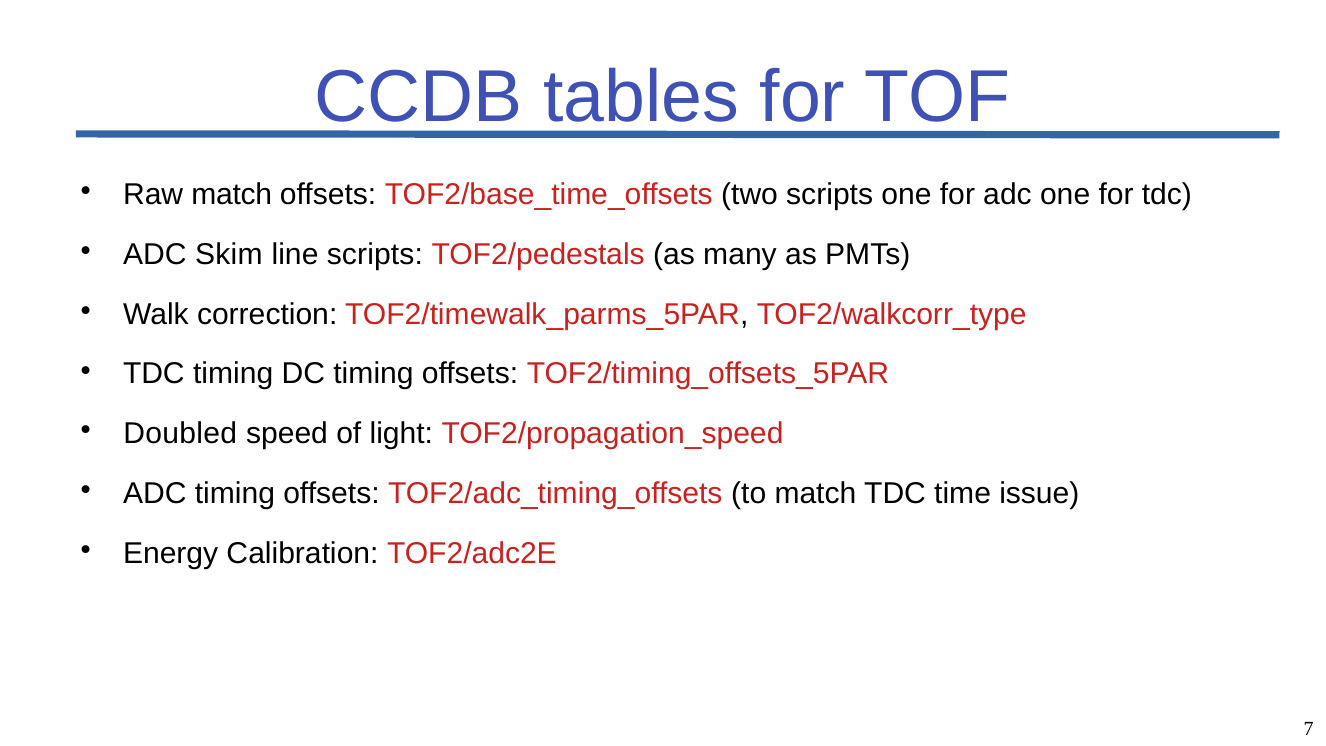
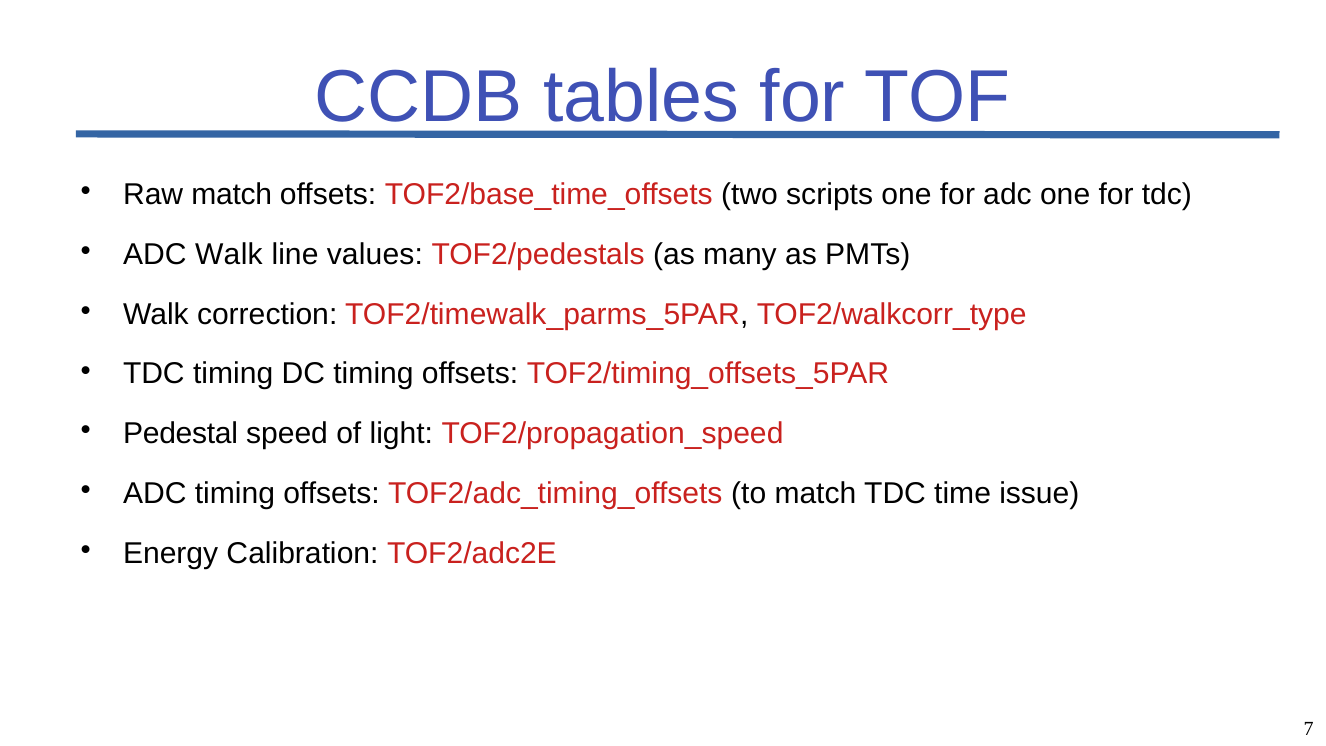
ADC Skim: Skim -> Walk
line scripts: scripts -> values
Doubled: Doubled -> Pedestal
